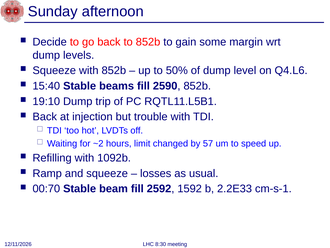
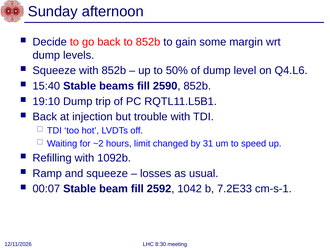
57: 57 -> 31
00:70: 00:70 -> 00:07
1592: 1592 -> 1042
2.2E33: 2.2E33 -> 7.2E33
